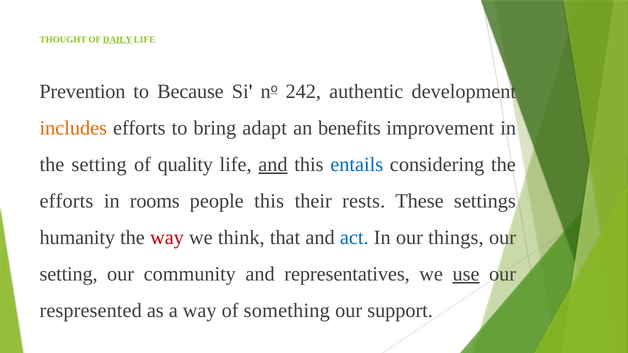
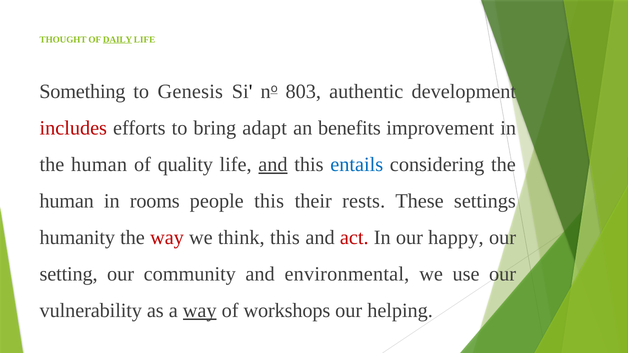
Prevention: Prevention -> Something
Because: Because -> Genesis
242: 242 -> 803
includes colour: orange -> red
setting at (99, 165): setting -> human
efforts at (66, 201): efforts -> human
think that: that -> this
act colour: blue -> red
things: things -> happy
representatives: representatives -> environmental
use underline: present -> none
respresented: respresented -> vulnerability
way at (200, 311) underline: none -> present
something: something -> workshops
support: support -> helping
